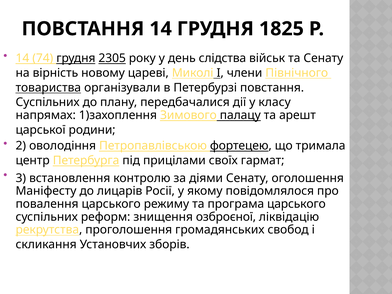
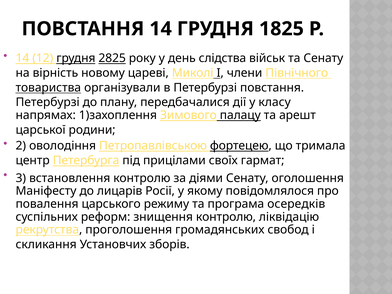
74: 74 -> 12
2305: 2305 -> 2825
Суспільних at (48, 102): Суспільних -> Петербурзі
програма царського: царського -> осередків
знищення озброєної: озброєної -> контролю
